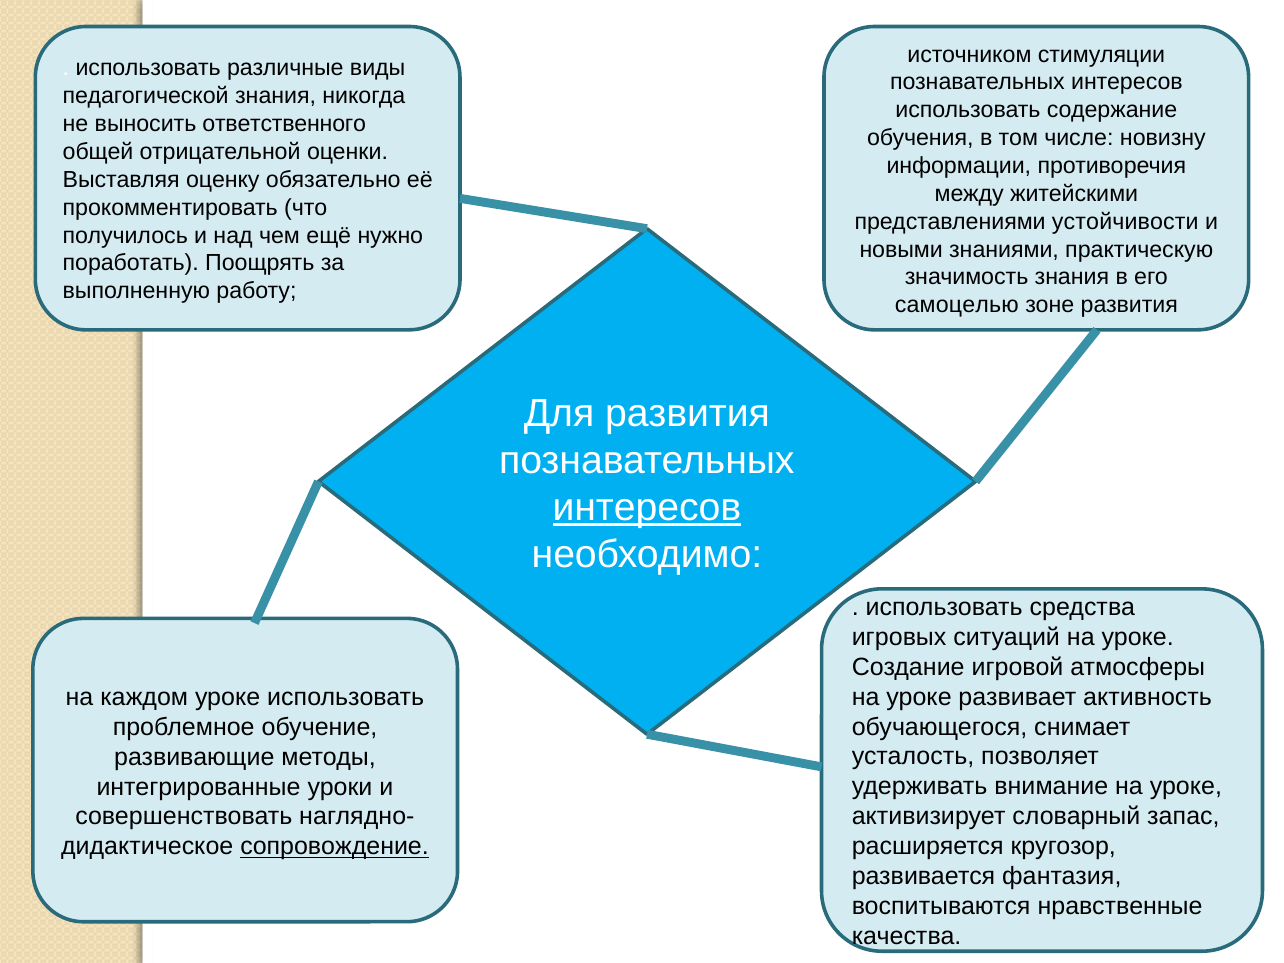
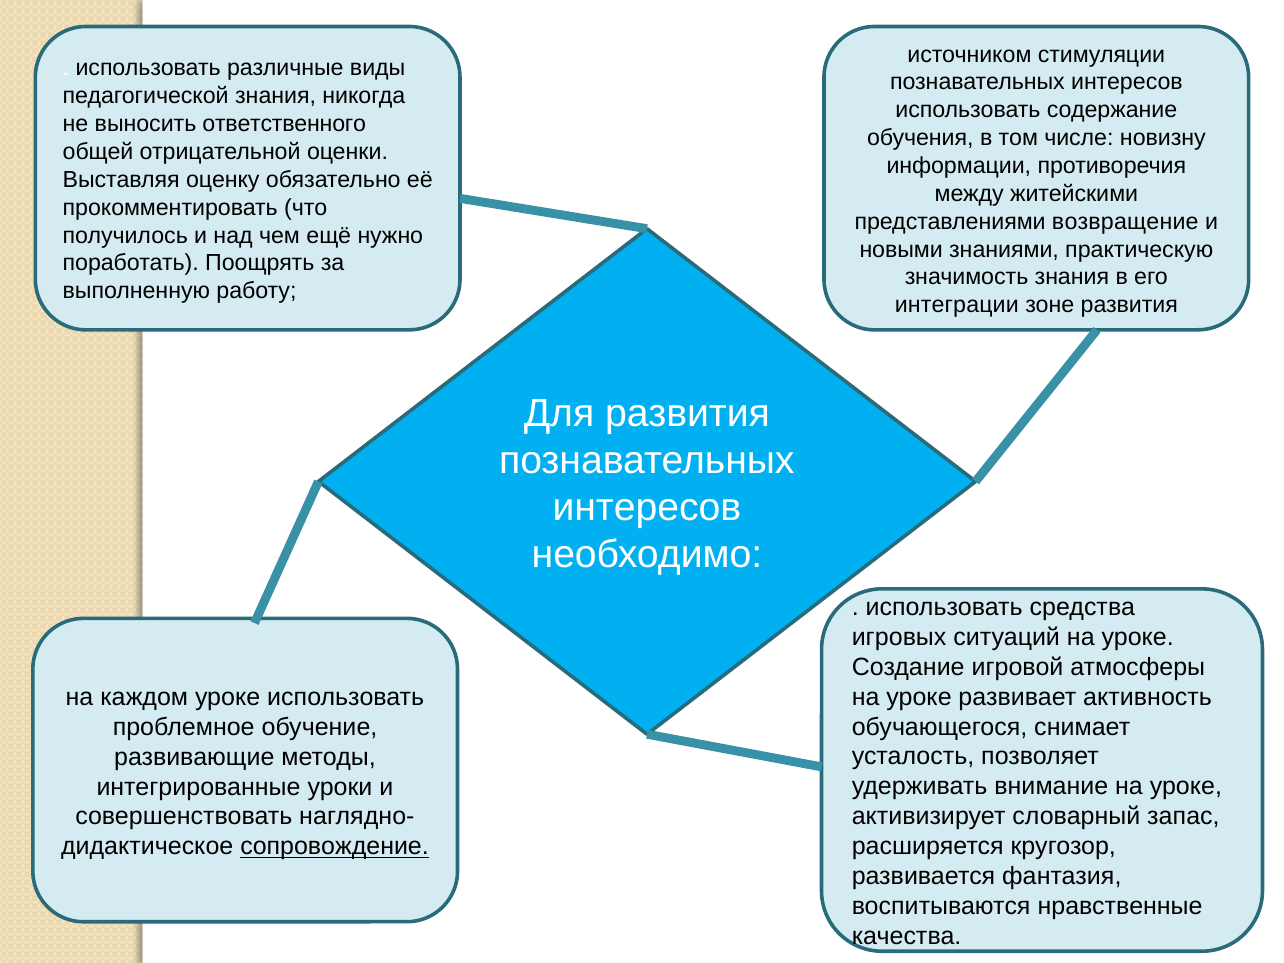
устойчивости: устойчивости -> возвращение
самоцелью: самоцелью -> интеграции
интересов at (647, 508) underline: present -> none
